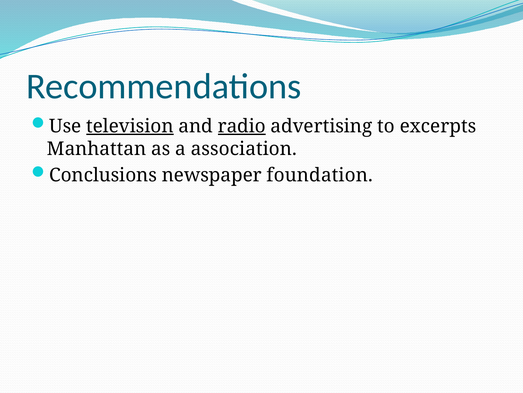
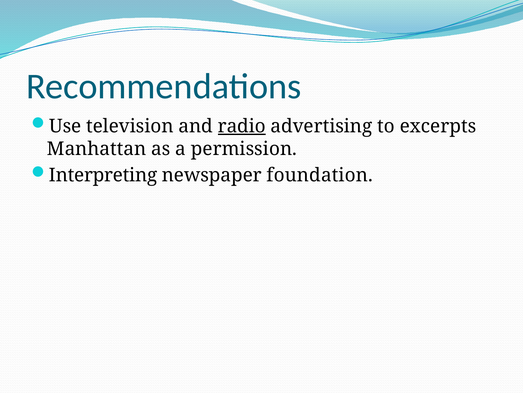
television underline: present -> none
association: association -> permission
Conclusions: Conclusions -> Interpreting
